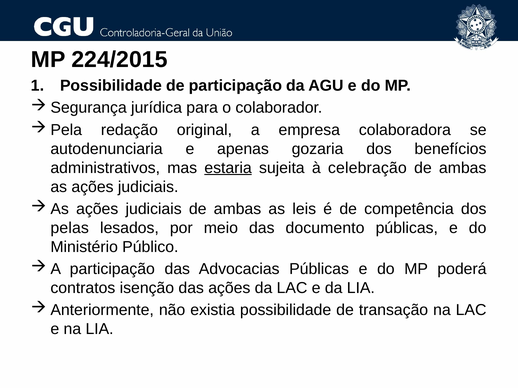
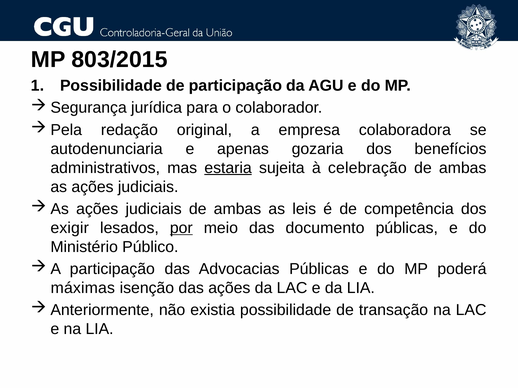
224/2015: 224/2015 -> 803/2015
pelas: pelas -> exigir
por underline: none -> present
contratos: contratos -> máximas
